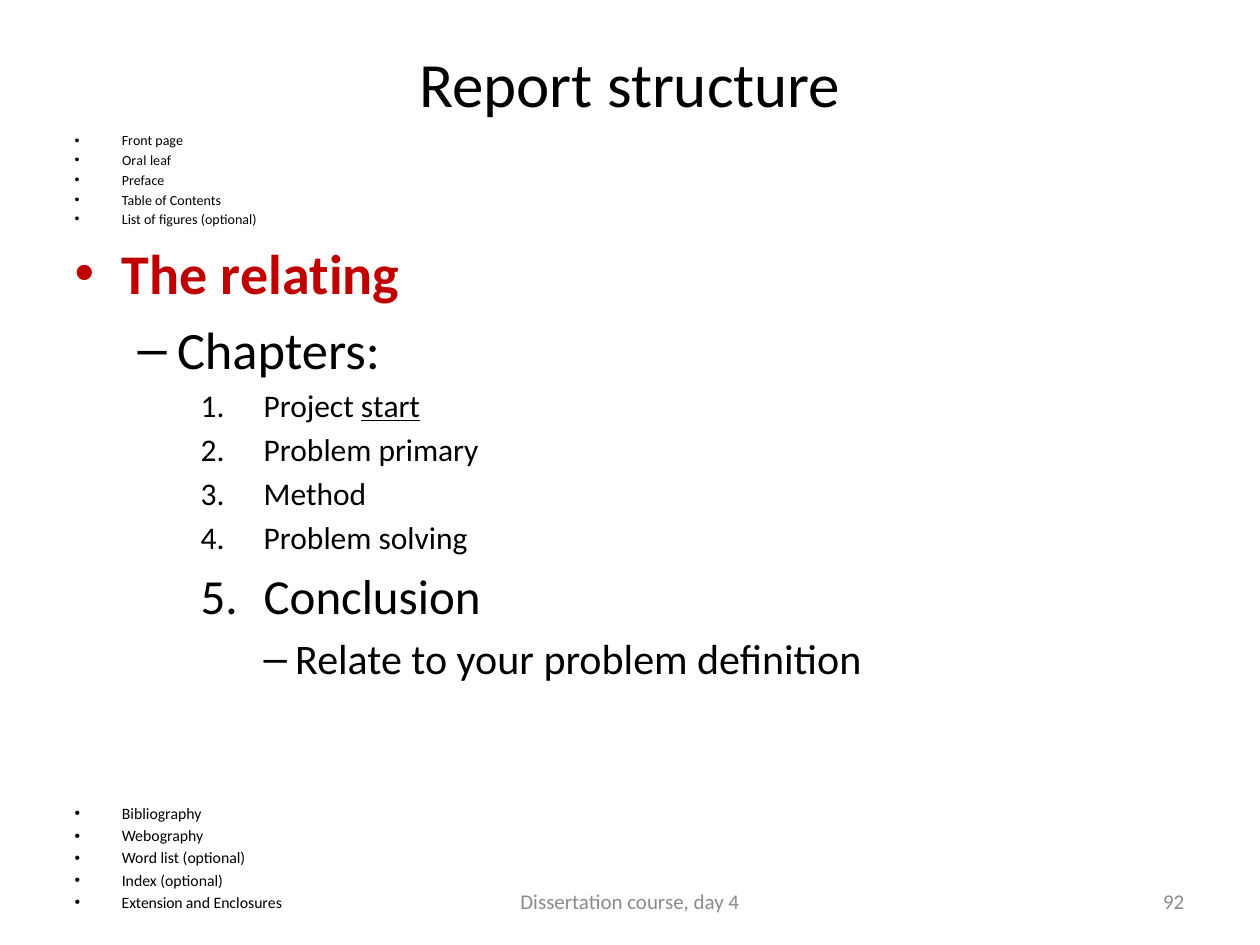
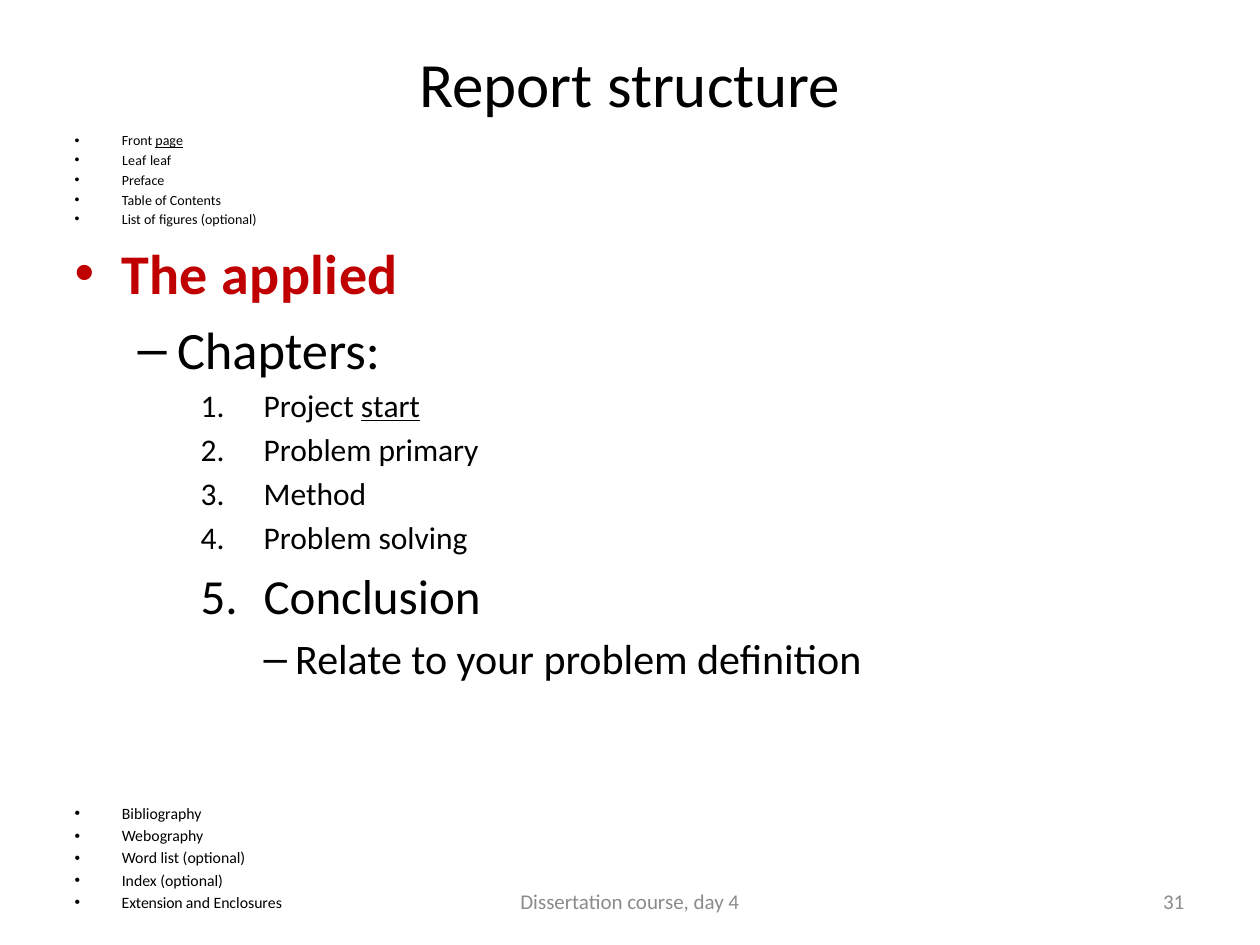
page underline: none -> present
Oral at (134, 161): Oral -> Leaf
relating: relating -> applied
92: 92 -> 31
